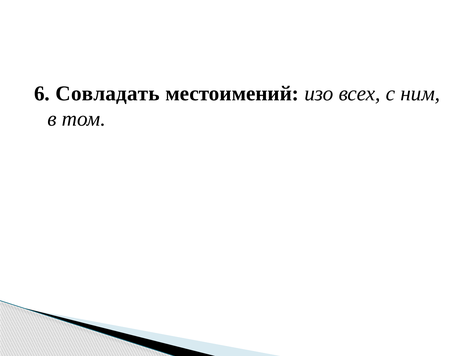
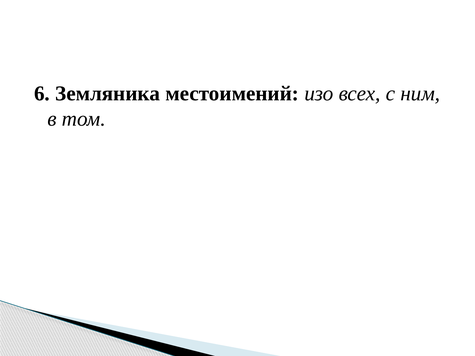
Совладать: Совладать -> Земляника
